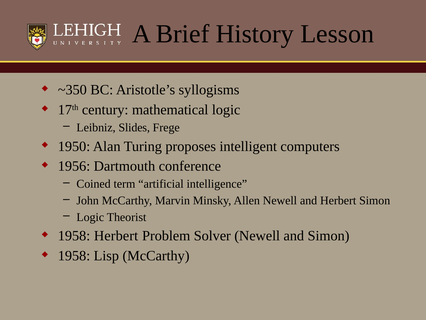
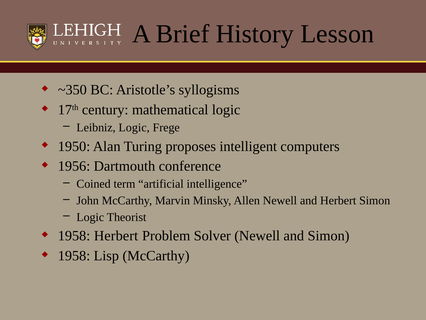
Leibniz Slides: Slides -> Logic
